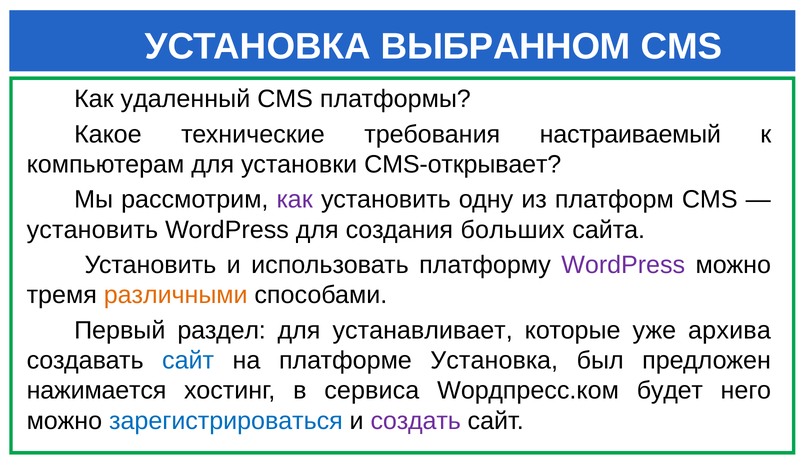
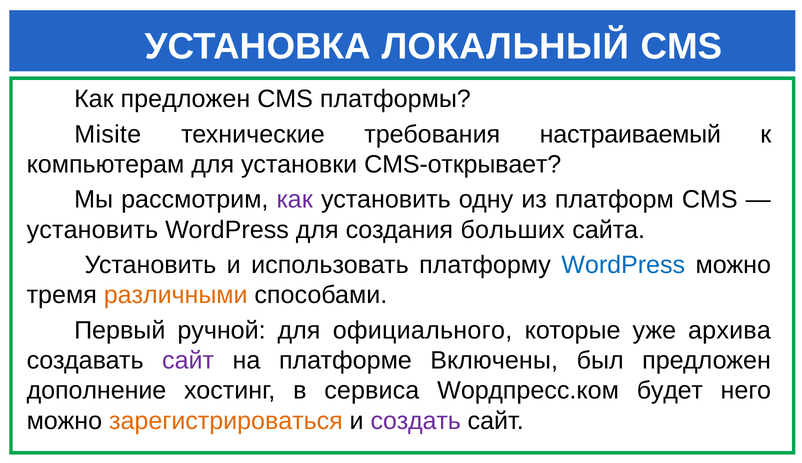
ВЫБРАННОМ: ВЫБРАННОМ -> ЛОКАЛЬНЫЙ
Как удаленный: удаленный -> предложен
Какое: Какое -> Misite
WordPress at (623, 265) colour: purple -> blue
раздел: раздел -> ручной
устанавливает: устанавливает -> официального
сайт at (188, 360) colour: blue -> purple
платформе Установка: Установка -> Включены
нажимается: нажимается -> дополнение
зарегистрироваться colour: blue -> orange
